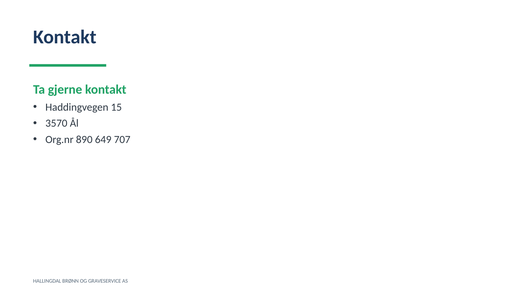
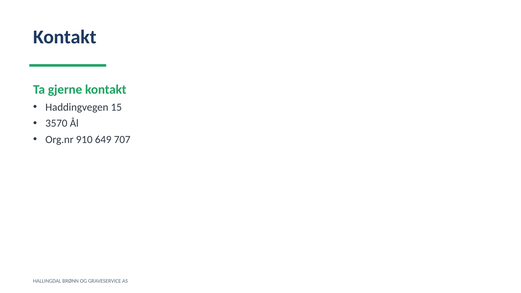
890: 890 -> 910
